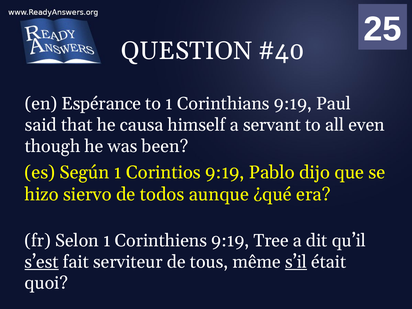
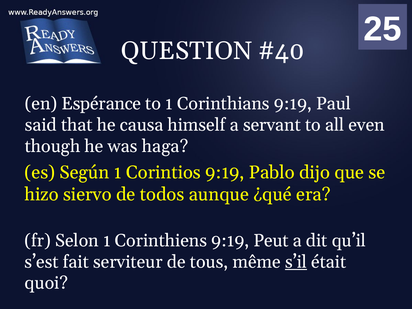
been: been -> haga
Tree: Tree -> Peut
s’est underline: present -> none
